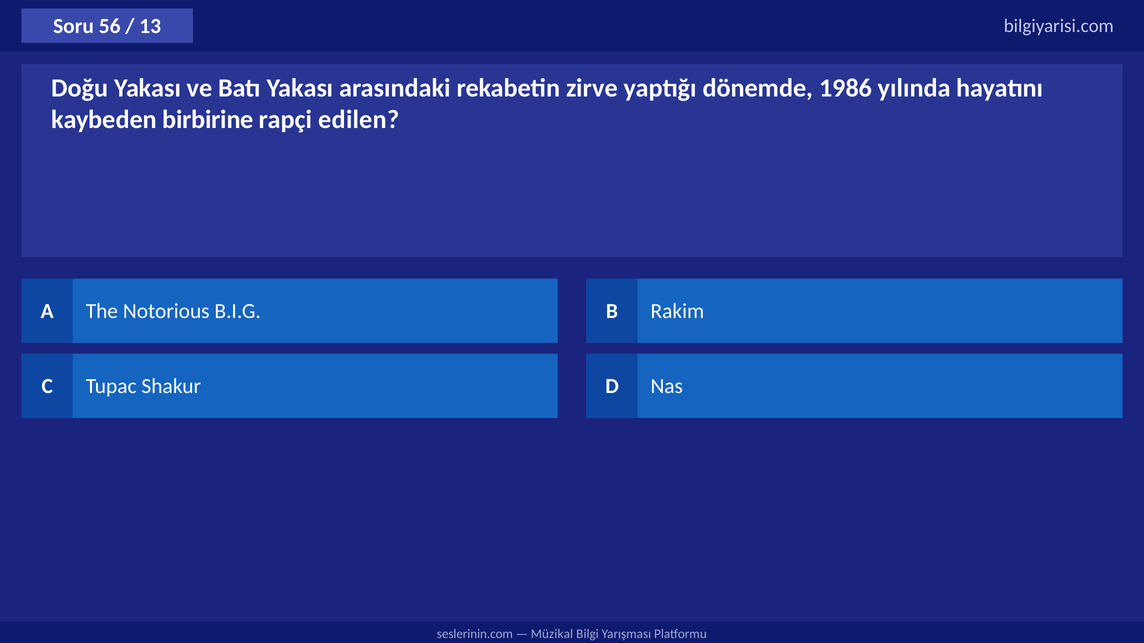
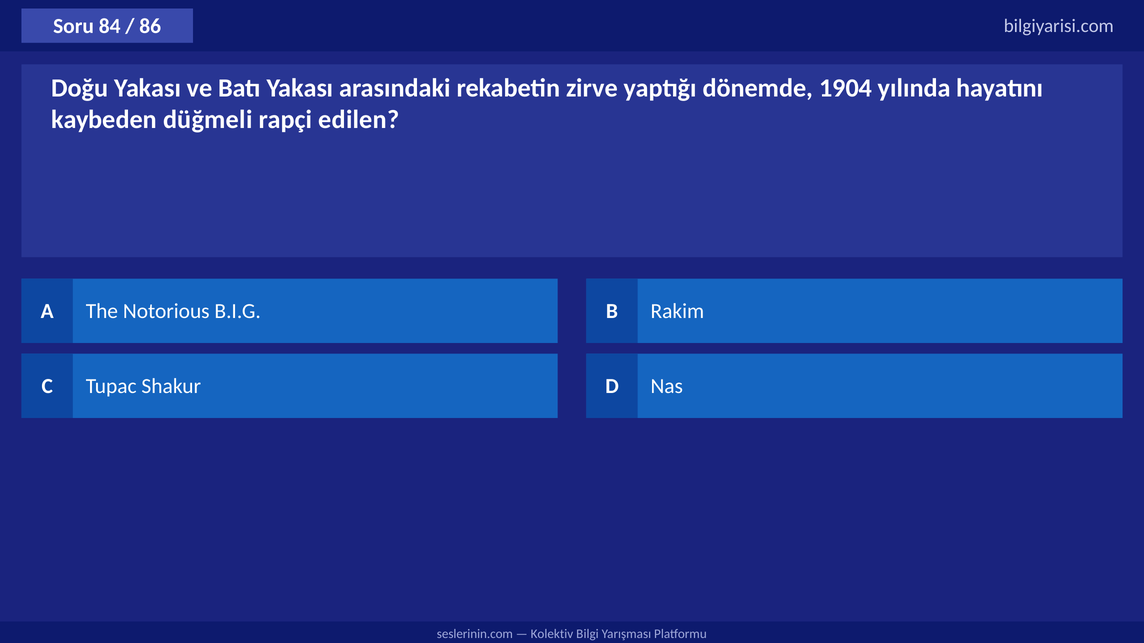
56: 56 -> 84
13: 13 -> 86
1986: 1986 -> 1904
birbirine: birbirine -> düğmeli
Müzikal: Müzikal -> Kolektiv
